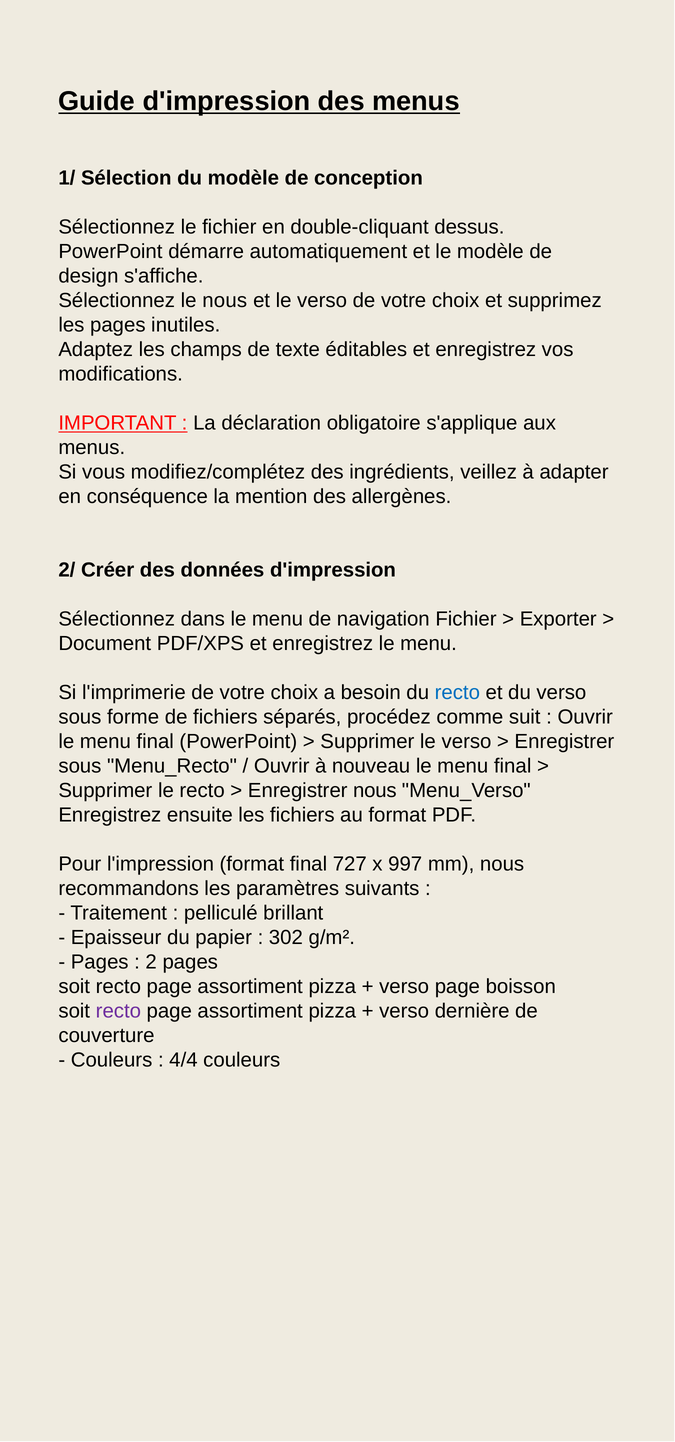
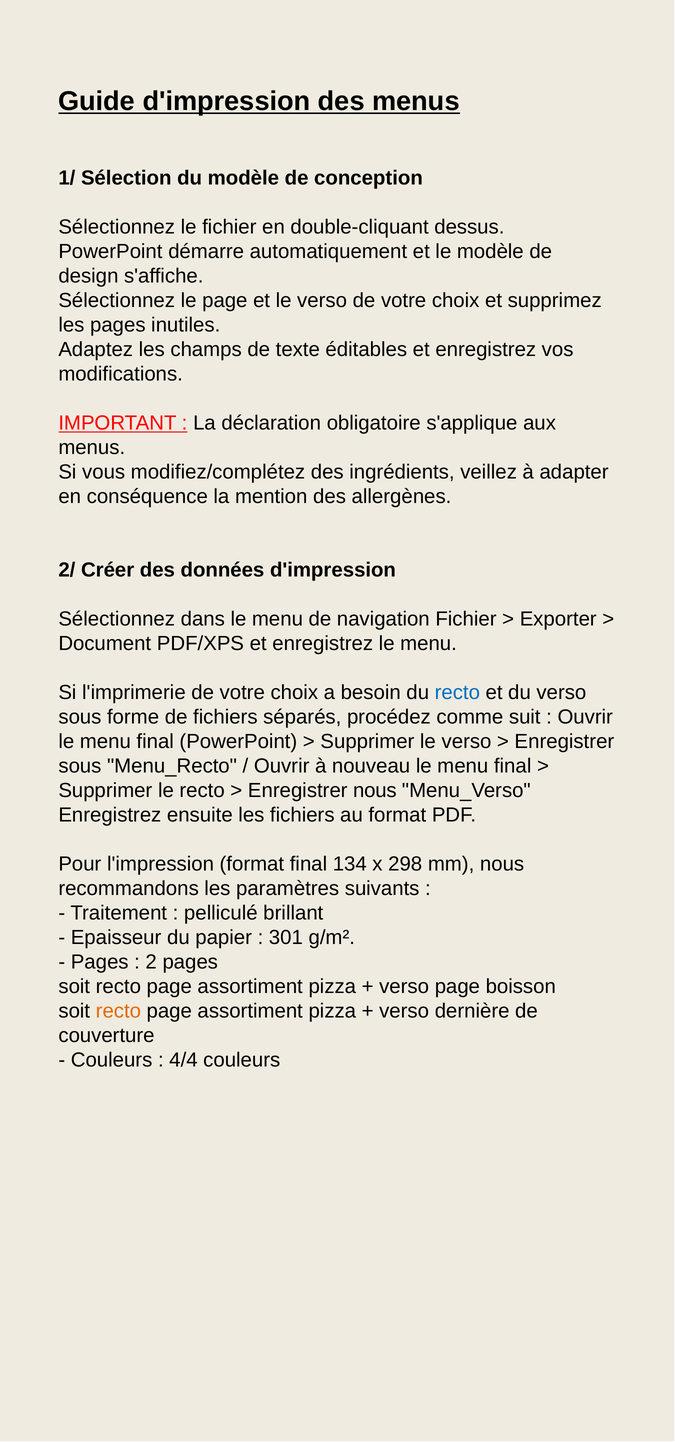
le nous: nous -> page
727: 727 -> 134
997: 997 -> 298
302: 302 -> 301
recto at (118, 1011) colour: purple -> orange
